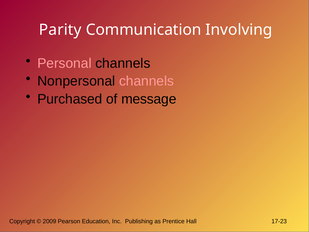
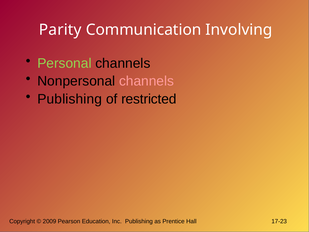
Personal colour: pink -> light green
Purchased at (70, 99): Purchased -> Publishing
message: message -> restricted
